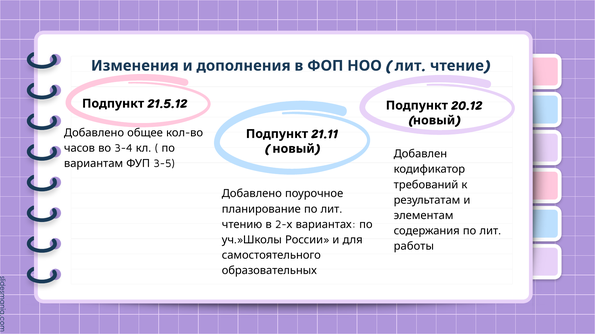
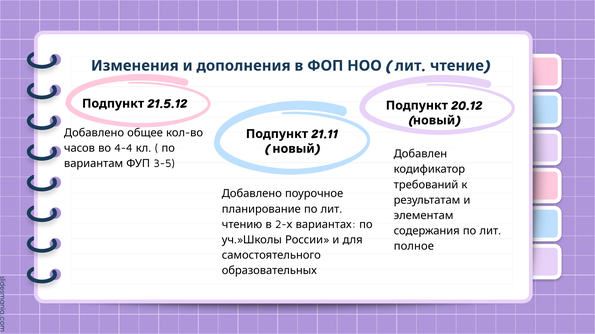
3-4: 3-4 -> 4-4
работы: работы -> полное
